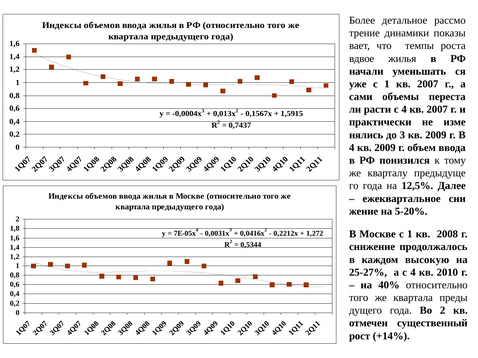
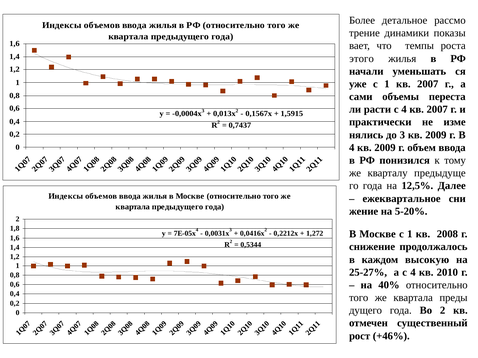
вдвое: вдвое -> этого
+14%: +14% -> +46%
